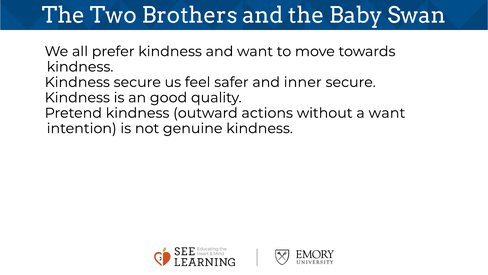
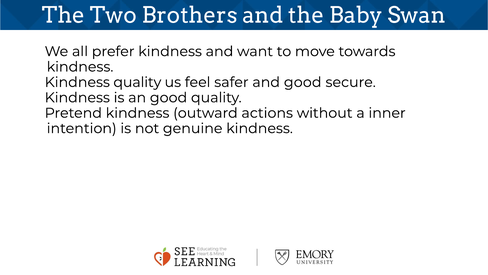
Kindness secure: secure -> quality
and inner: inner -> good
a want: want -> inner
